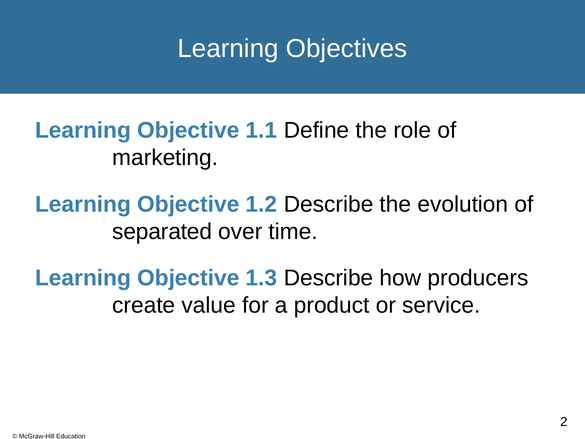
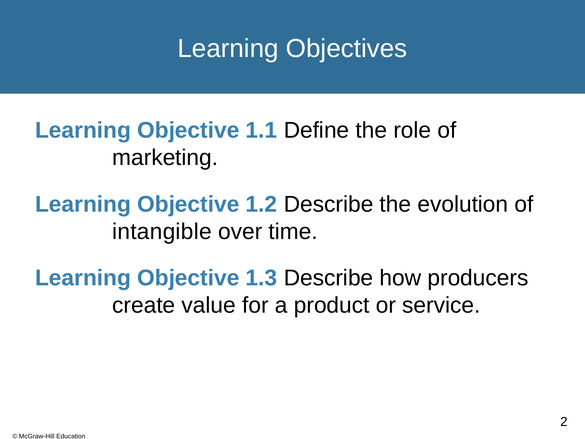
separated: separated -> intangible
